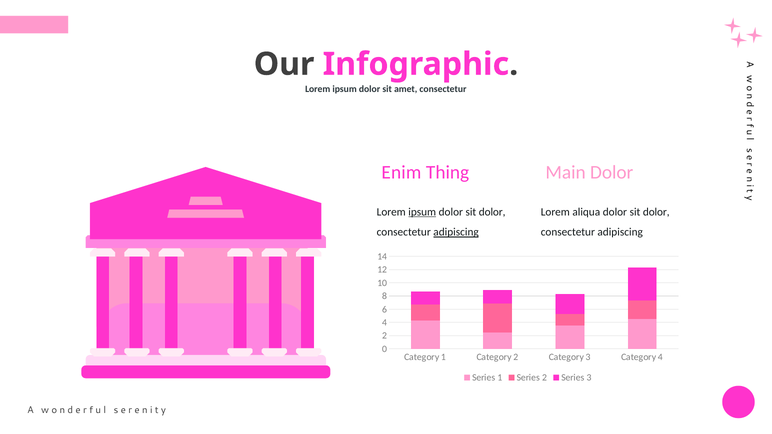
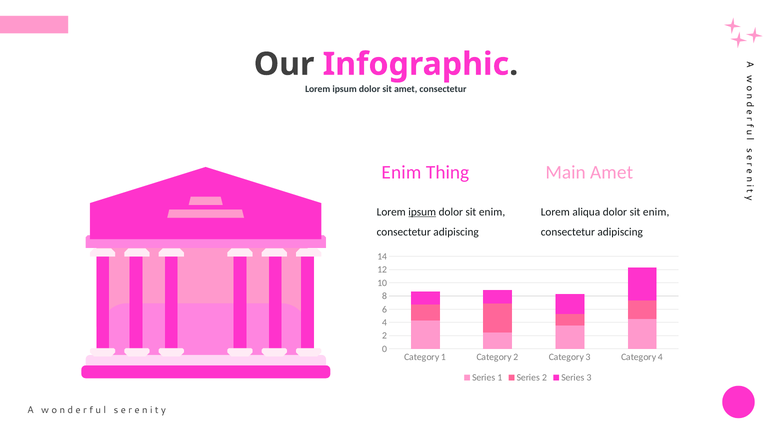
Main Dolor: Dolor -> Amet
dolor at (492, 212): dolor -> enim
dolor at (656, 212): dolor -> enim
adipiscing at (456, 232) underline: present -> none
